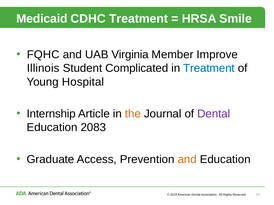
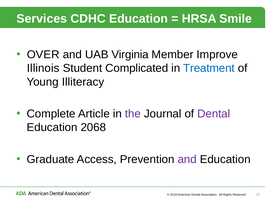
Medicaid: Medicaid -> Services
CDHC Treatment: Treatment -> Education
FQHC: FQHC -> OVER
Hospital: Hospital -> Illiteracy
Internship: Internship -> Complete
the colour: orange -> purple
2083: 2083 -> 2068
and at (187, 160) colour: orange -> purple
